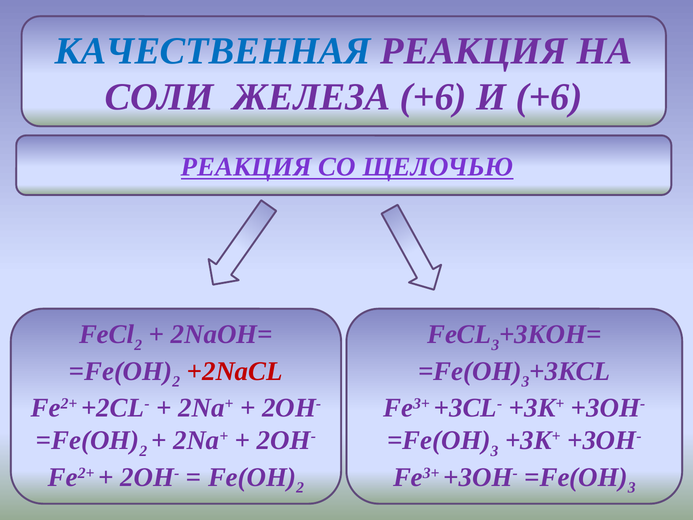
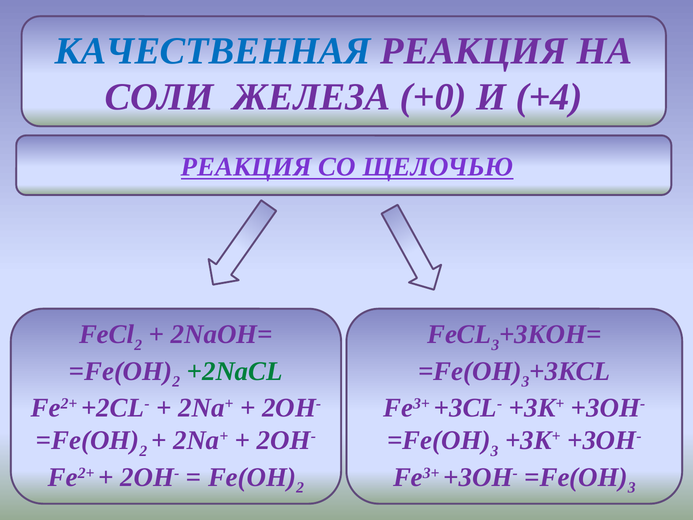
ЖЕЛЕЗА +6: +6 -> +0
И +6: +6 -> +4
+2NaCL colour: red -> green
